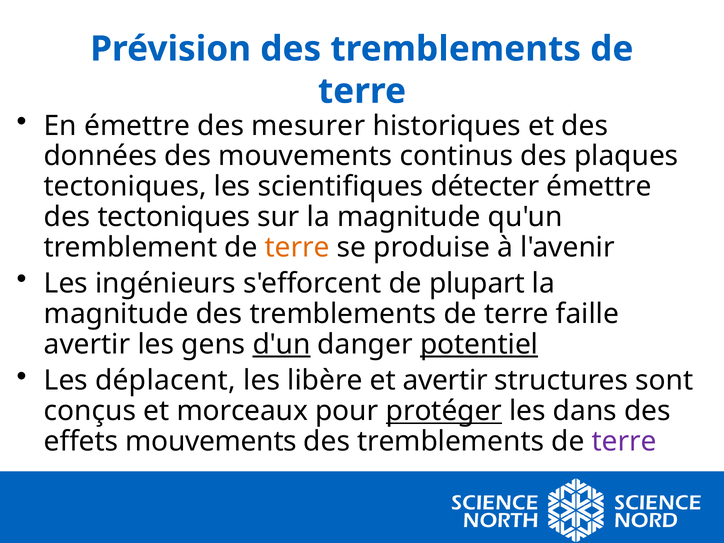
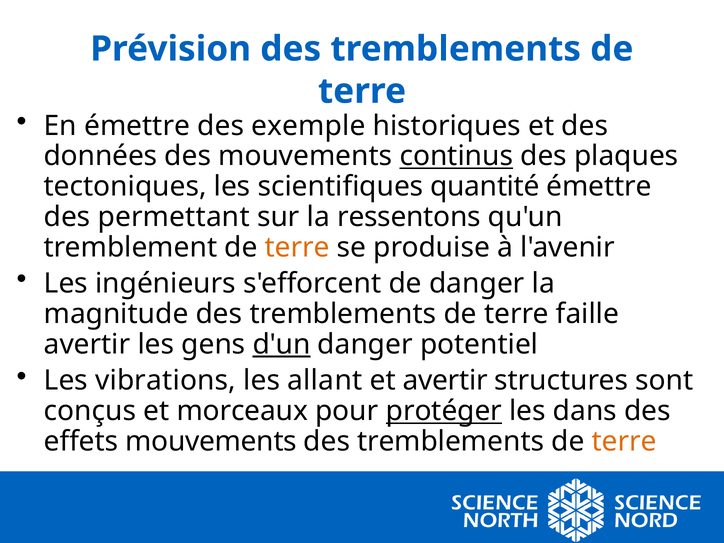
mesurer: mesurer -> exemple
continus underline: none -> present
détecter: détecter -> quantité
des tectoniques: tectoniques -> permettant
sur la magnitude: magnitude -> ressentons
de plupart: plupart -> danger
potentiel underline: present -> none
déplacent: déplacent -> vibrations
libère: libère -> allant
terre at (624, 441) colour: purple -> orange
